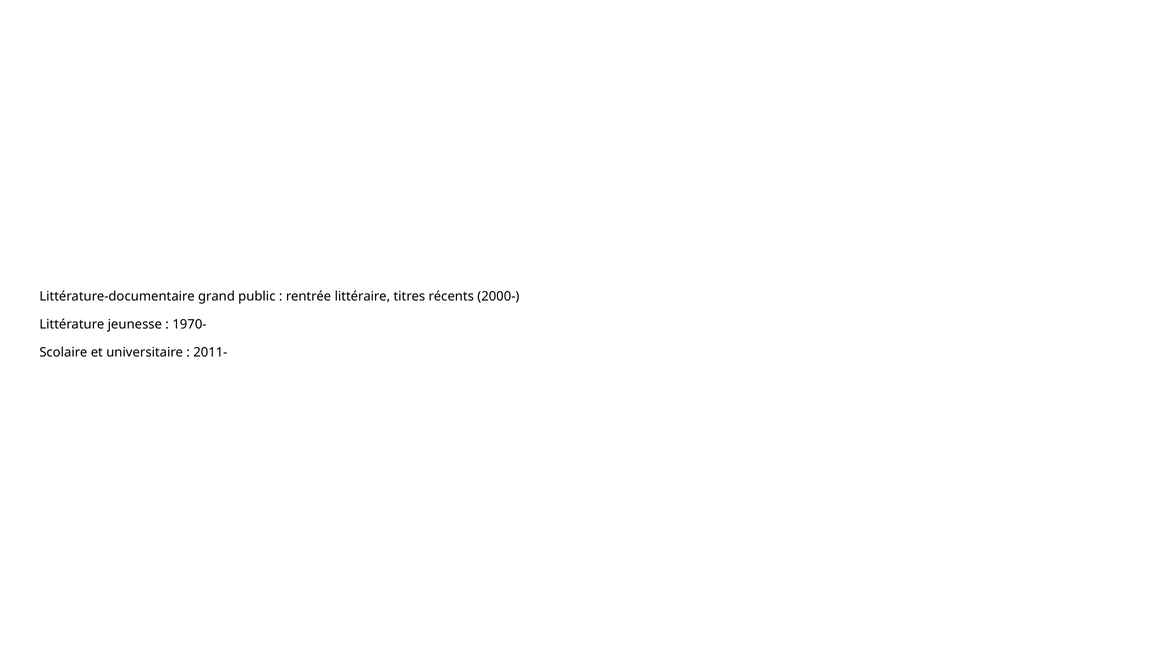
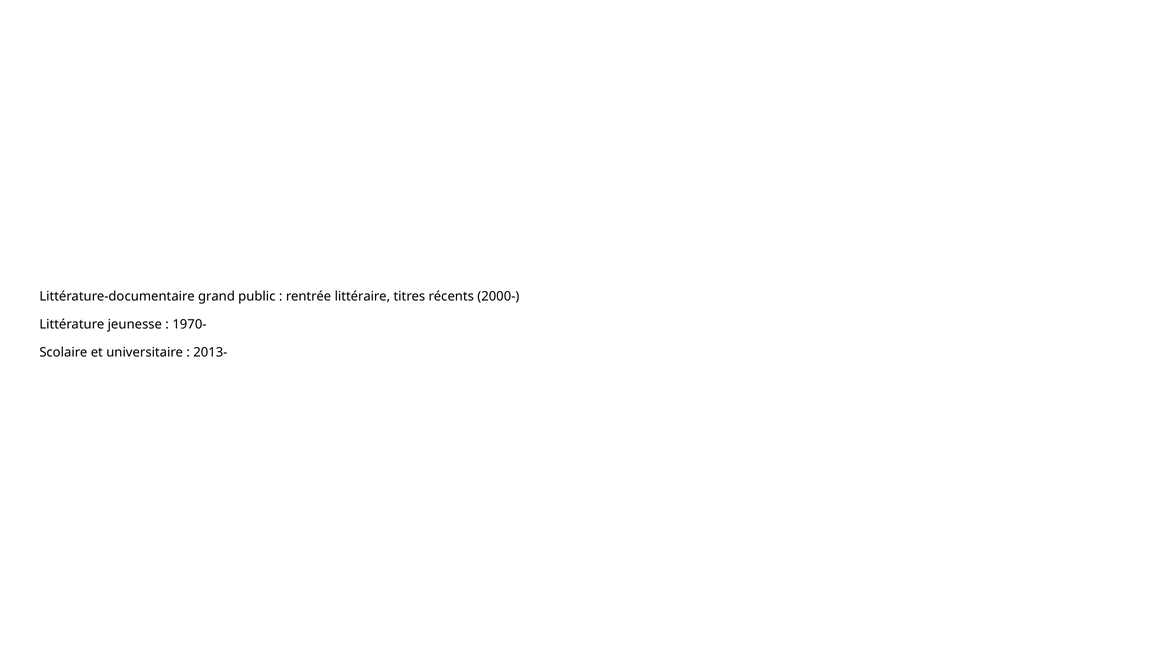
2011-: 2011- -> 2013-
